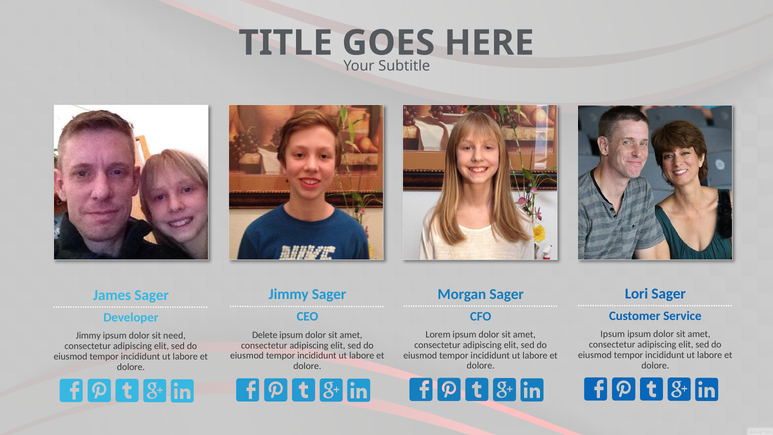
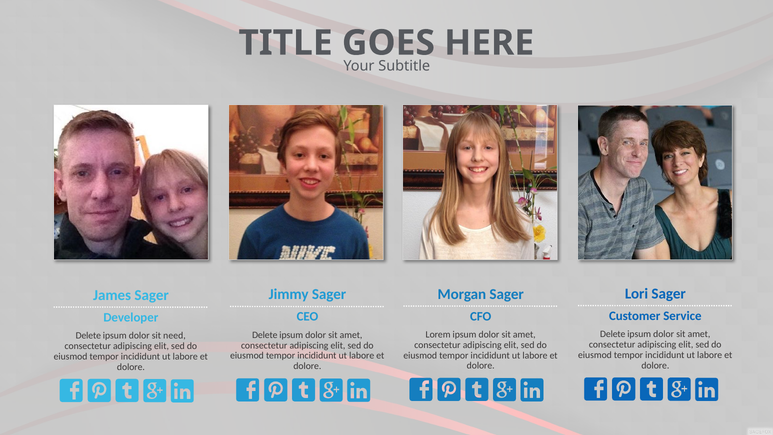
Ipsum at (613, 334): Ipsum -> Delete
Jimmy at (88, 335): Jimmy -> Delete
